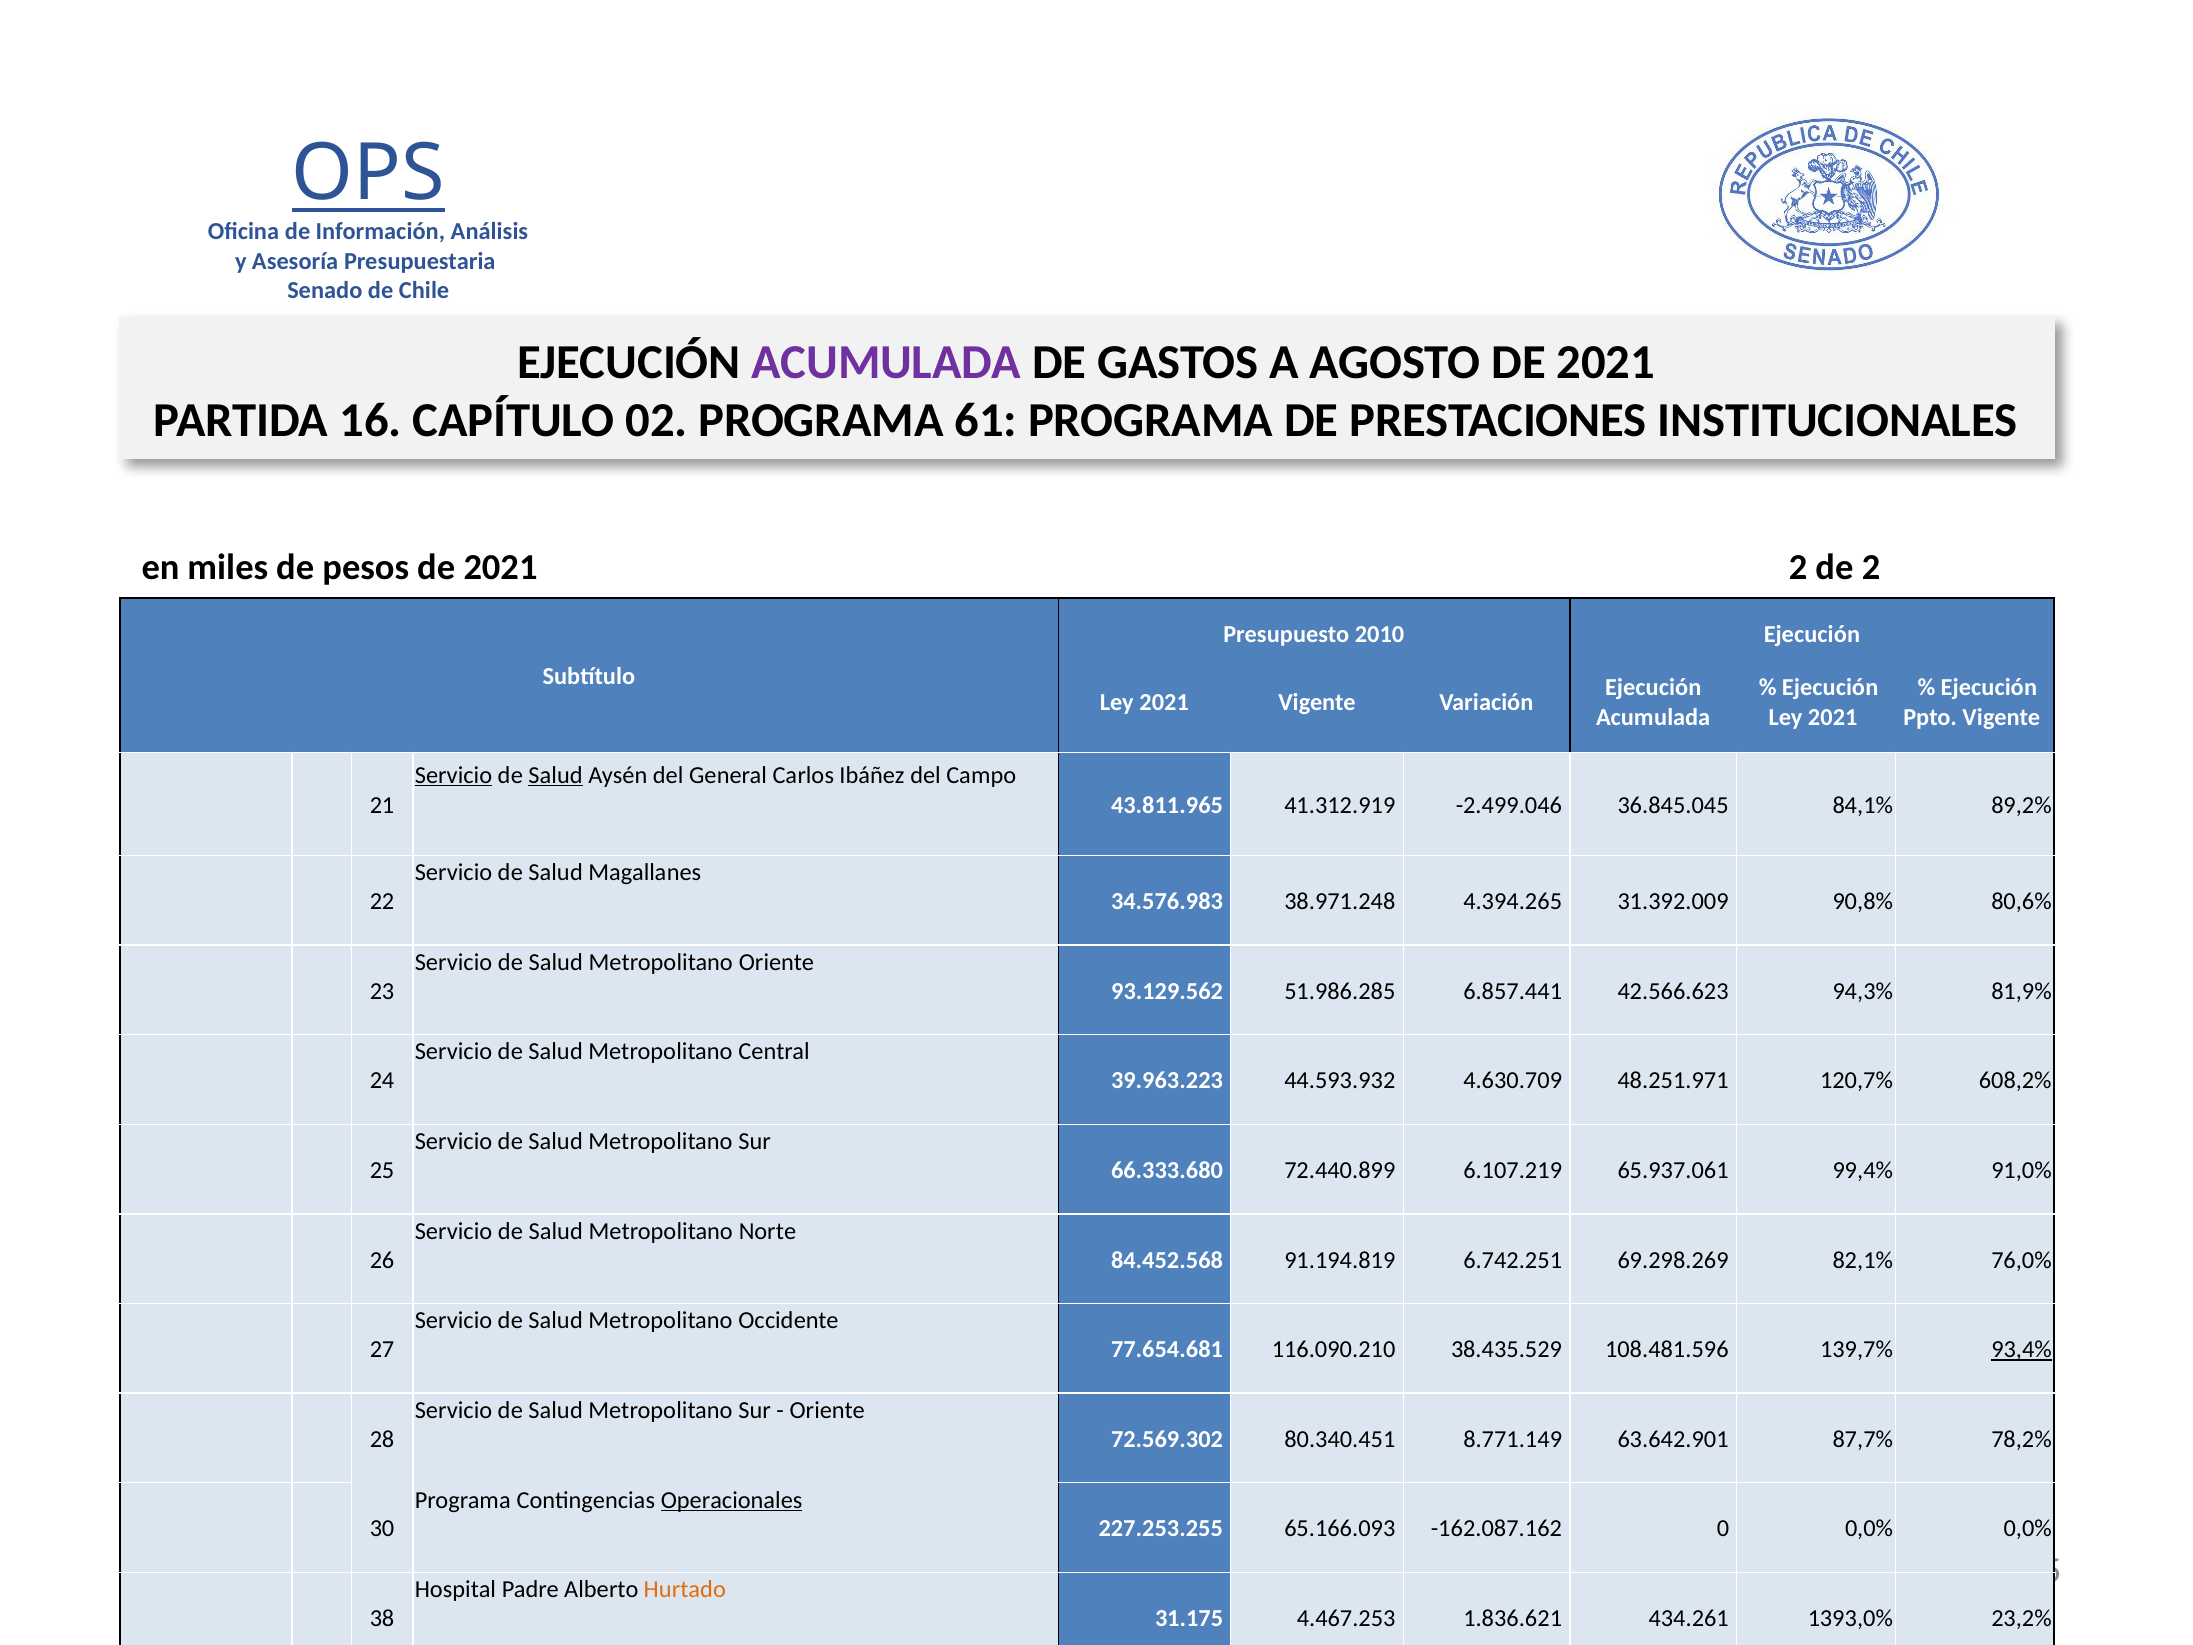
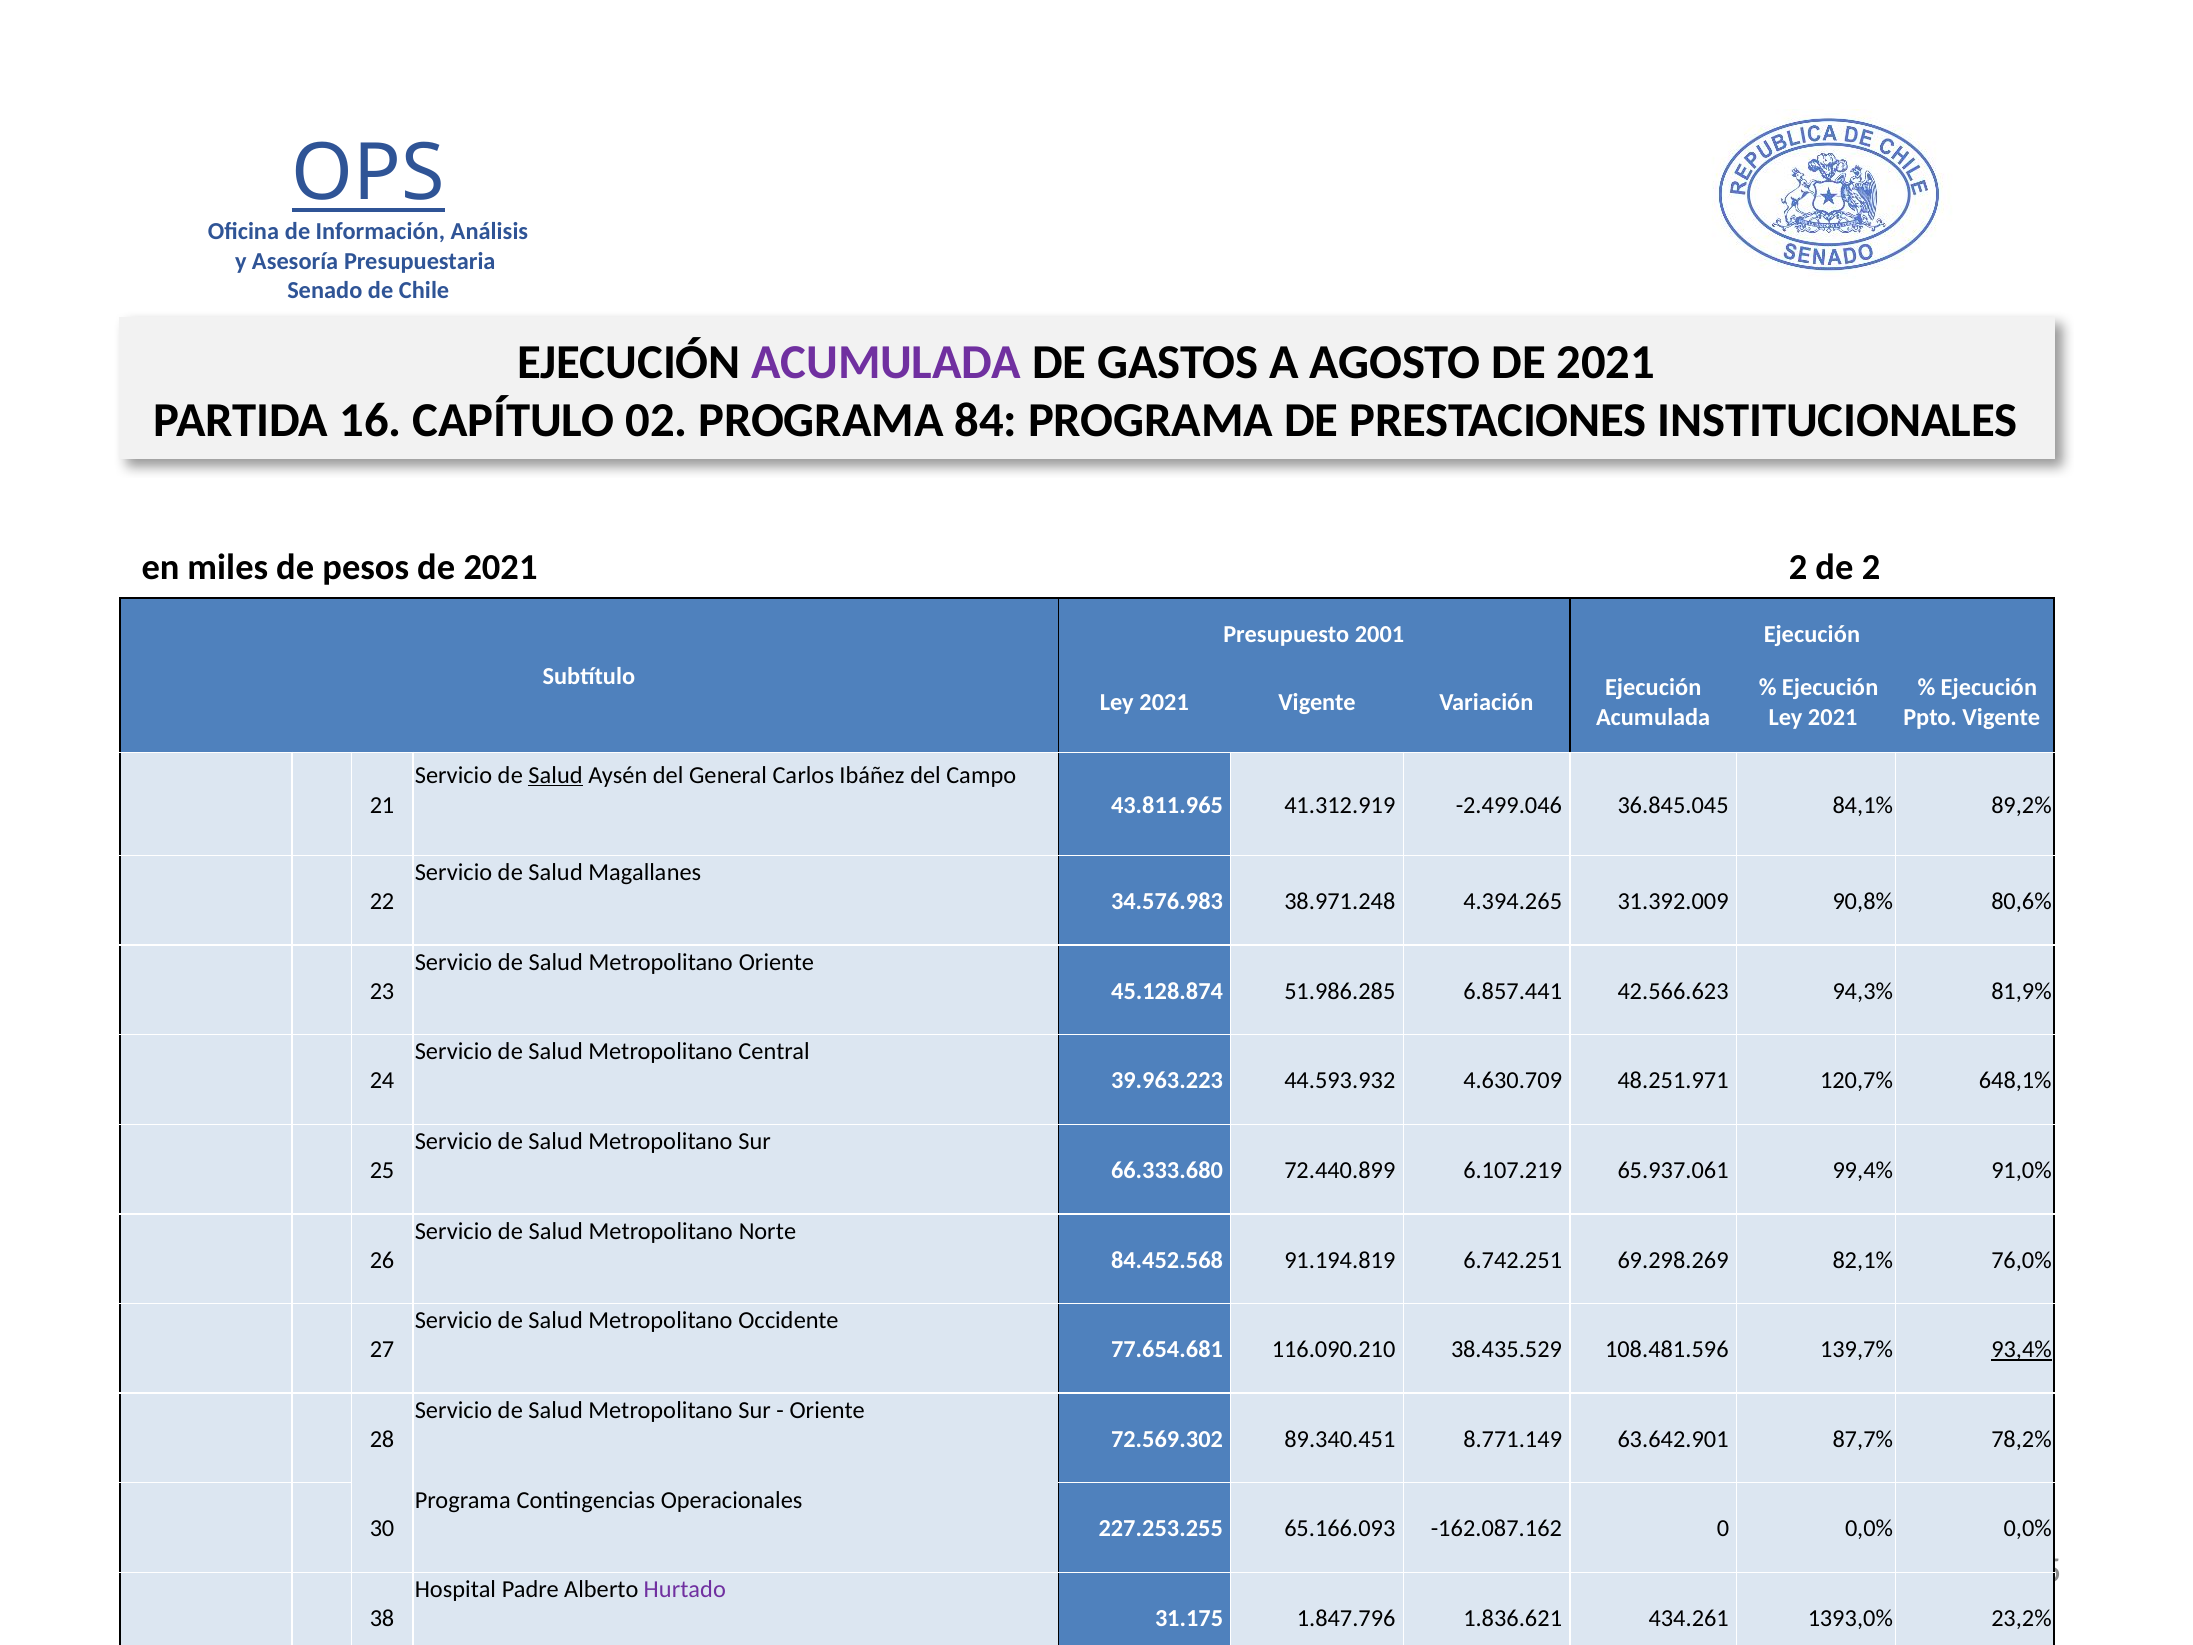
61: 61 -> 84
2010: 2010 -> 2001
Servicio at (454, 775) underline: present -> none
93.129.562: 93.129.562 -> 45.128.874
608,2%: 608,2% -> 648,1%
80.340.451: 80.340.451 -> 89.340.451
Operacionales underline: present -> none
Hurtado colour: orange -> purple
4.467.253: 4.467.253 -> 1.847.796
